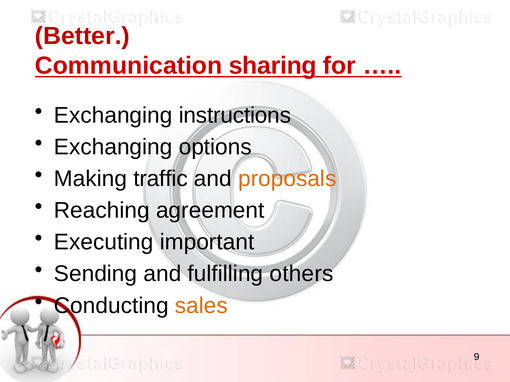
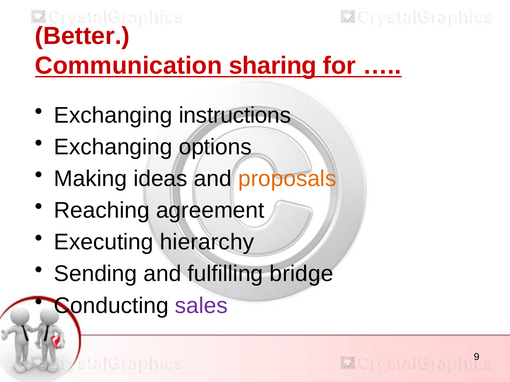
traffic: traffic -> ideas
important: important -> hierarchy
others: others -> bridge
sales colour: orange -> purple
